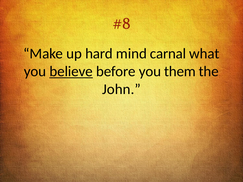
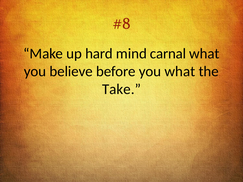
believe underline: present -> none
you them: them -> what
John: John -> Take
